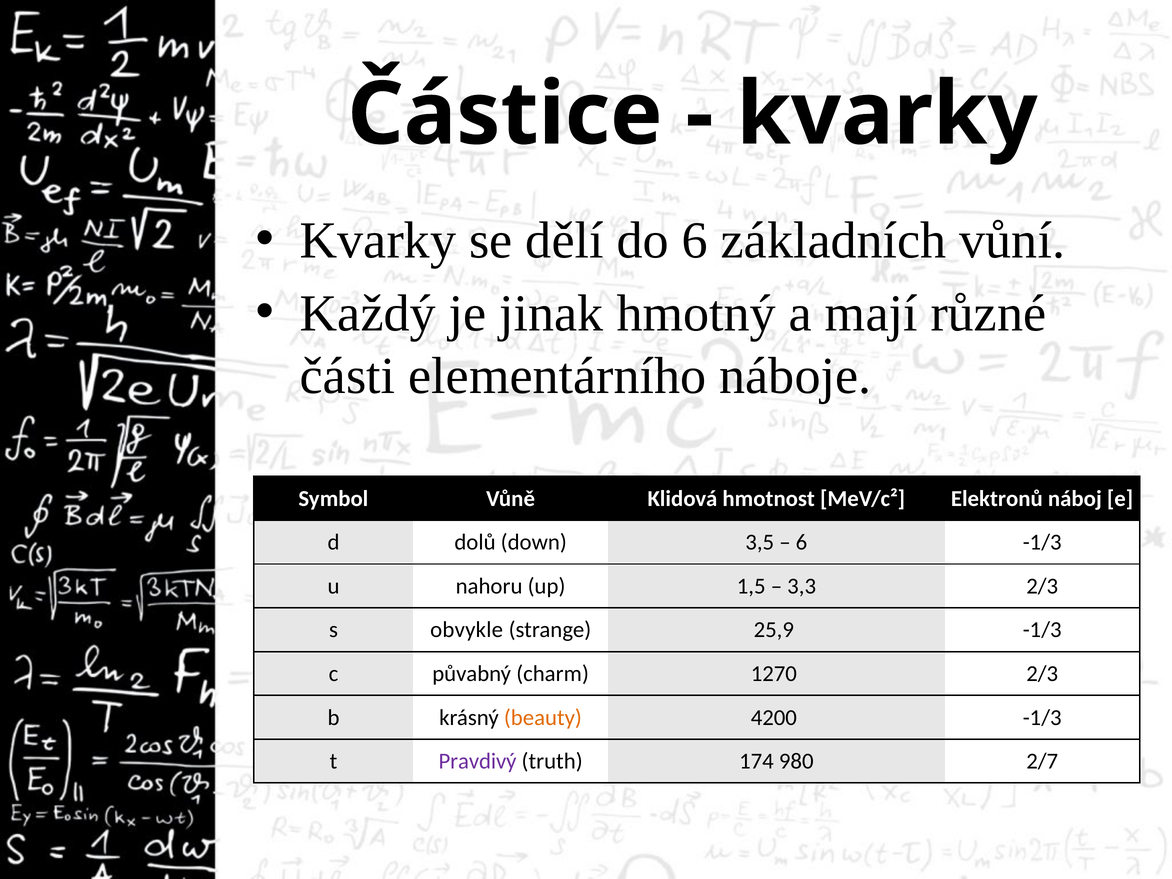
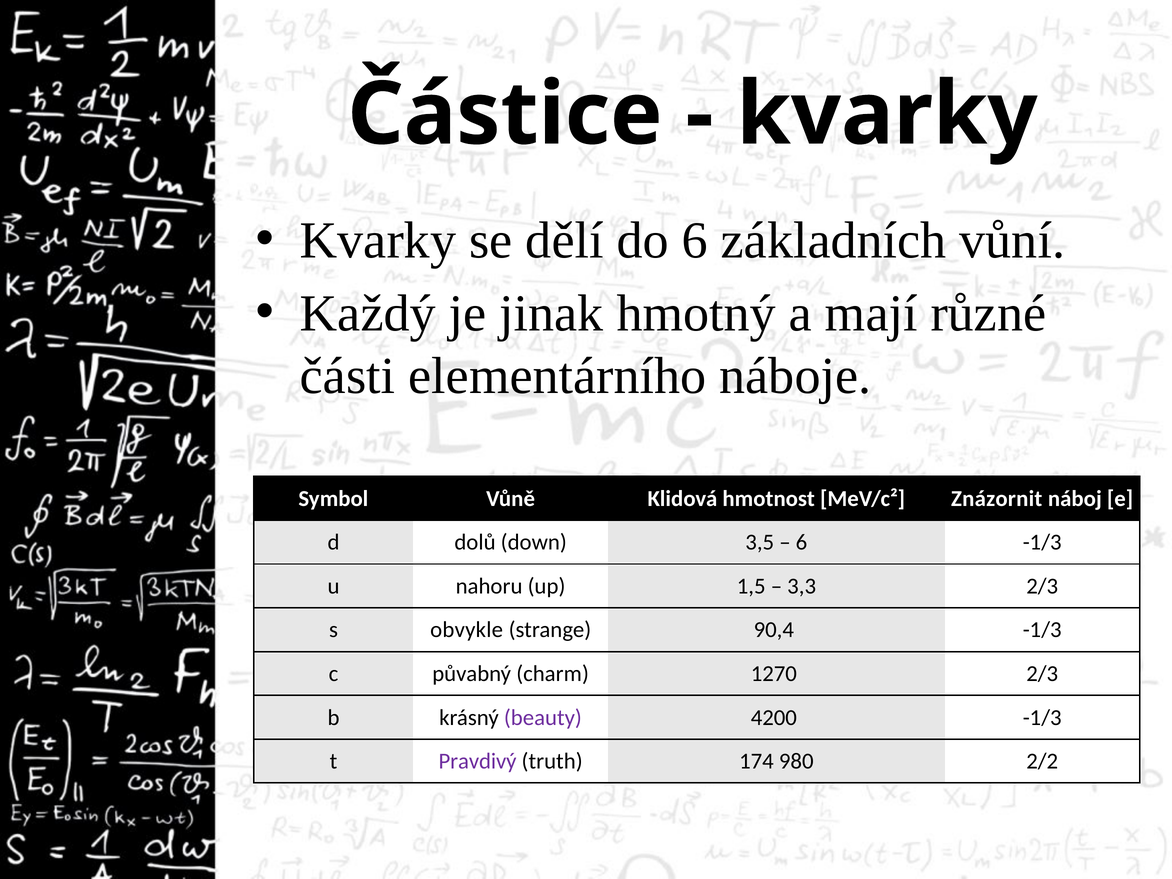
Elektronů: Elektronů -> Znázornit
25,9: 25,9 -> 90,4
beauty colour: orange -> purple
2/7: 2/7 -> 2/2
